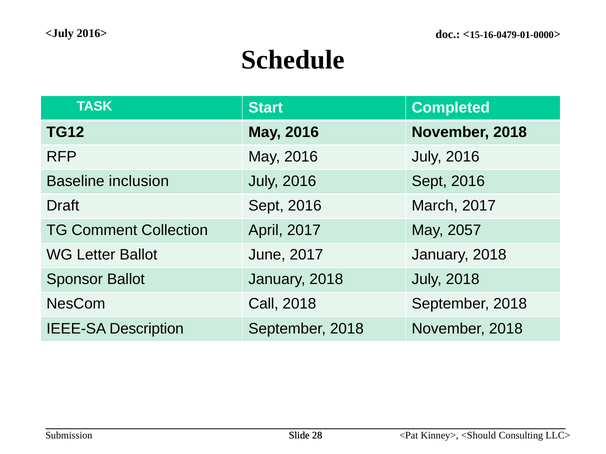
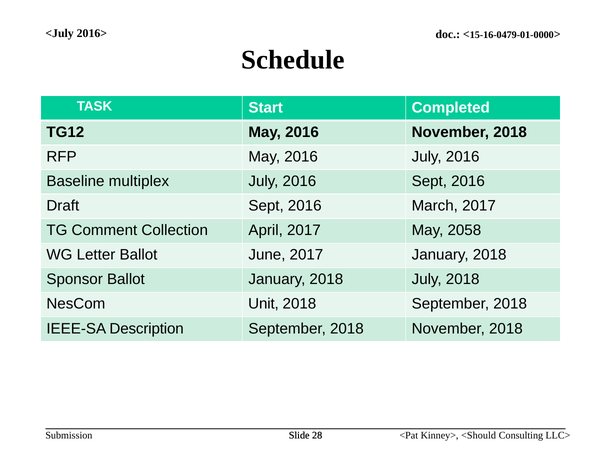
inclusion: inclusion -> multiplex
2057: 2057 -> 2058
Call: Call -> Unit
